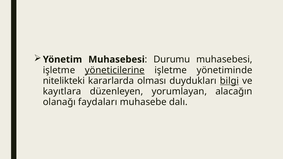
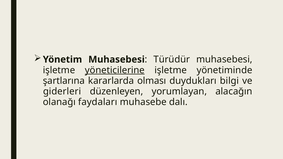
Durumu: Durumu -> Türüdür
nitelikteki: nitelikteki -> şartlarına
bilgi underline: present -> none
kayıtlara: kayıtlara -> giderleri
